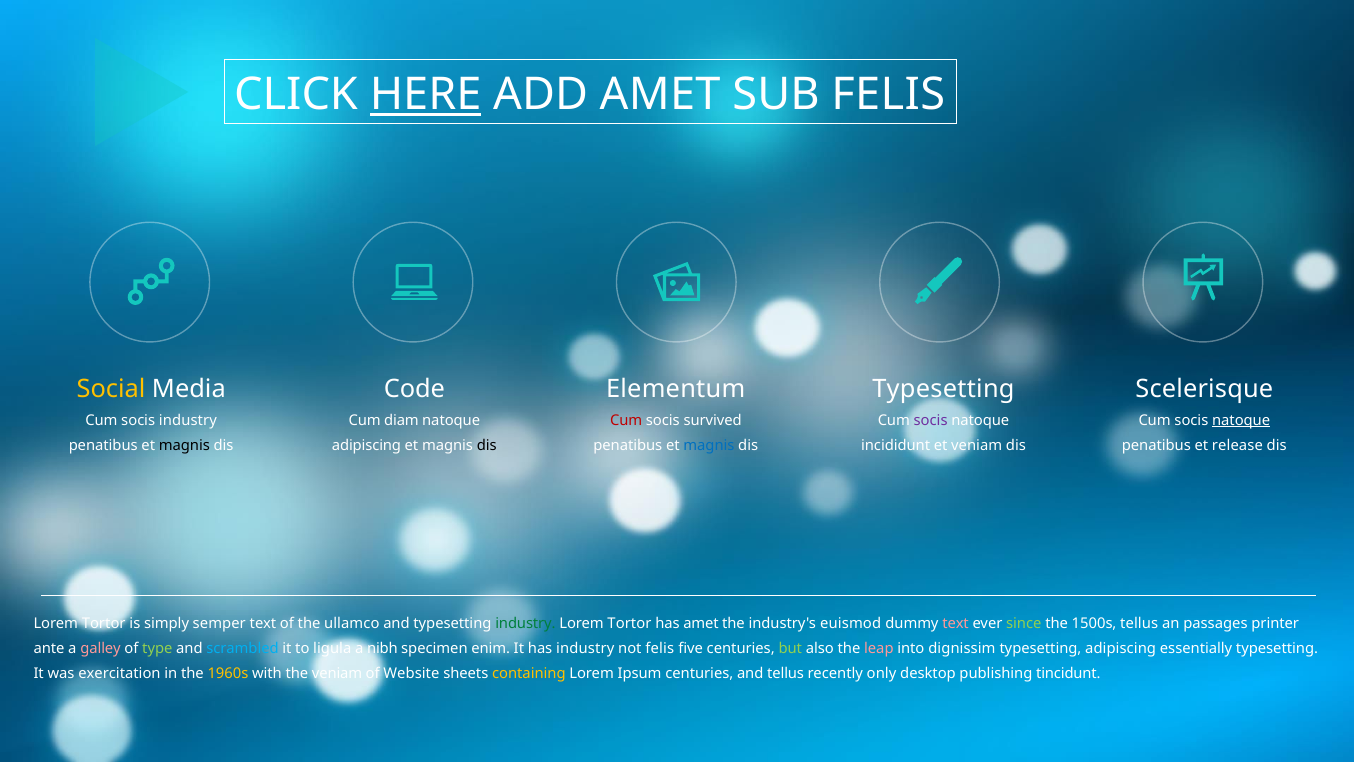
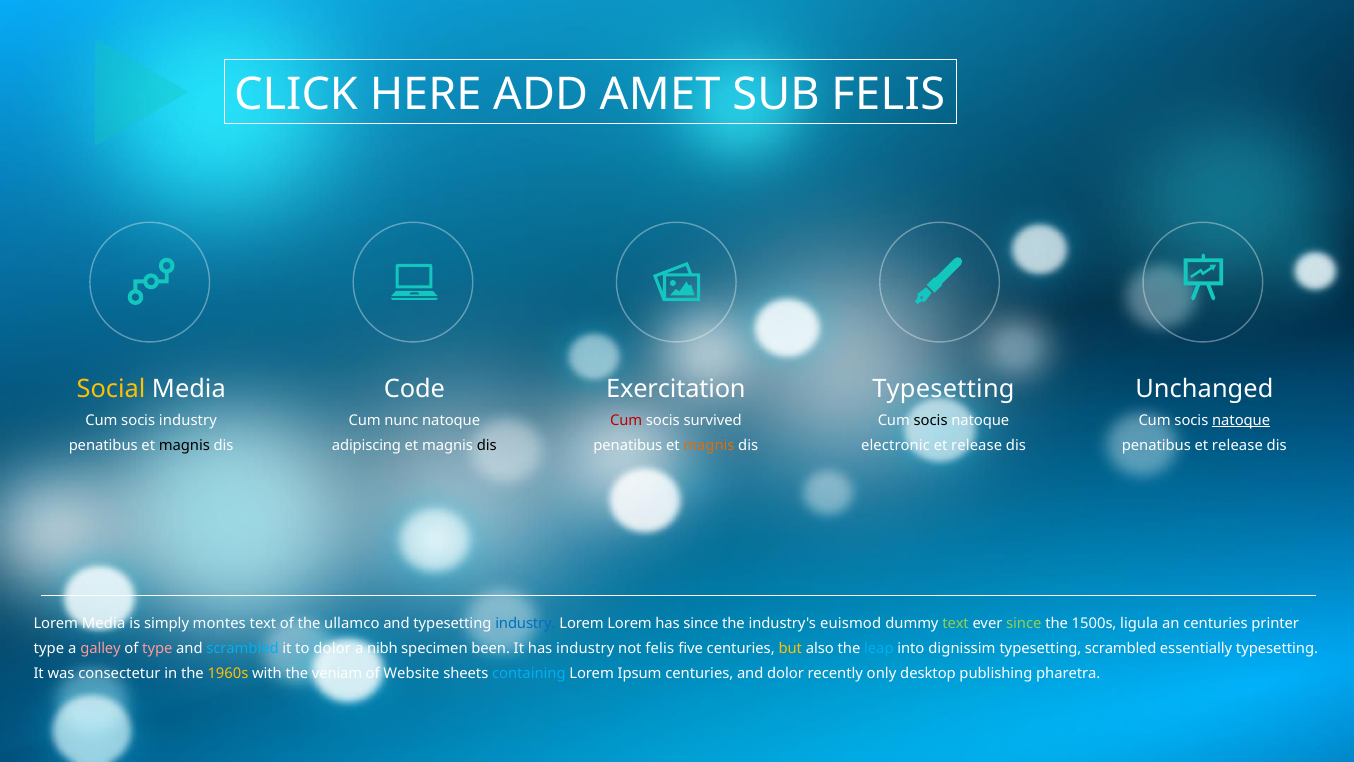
HERE underline: present -> none
Elementum: Elementum -> Exercitation
Scelerisque: Scelerisque -> Unchanged
diam: diam -> nunc
socis at (931, 420) colour: purple -> black
magnis at (709, 445) colour: blue -> orange
incididunt: incididunt -> electronic
veniam at (977, 445): veniam -> release
Tortor at (104, 623): Tortor -> Media
semper: semper -> montes
industry at (525, 623) colour: green -> blue
Tortor at (629, 623): Tortor -> Lorem
has amet: amet -> since
text at (956, 623) colour: pink -> light green
1500s tellus: tellus -> ligula
an passages: passages -> centuries
ante at (49, 648): ante -> type
type at (157, 648) colour: light green -> pink
to ligula: ligula -> dolor
enim: enim -> been
but colour: light green -> yellow
leap colour: pink -> light blue
typesetting adipiscing: adipiscing -> scrambled
exercitation: exercitation -> consectetur
containing colour: yellow -> light blue
and tellus: tellus -> dolor
tincidunt: tincidunt -> pharetra
